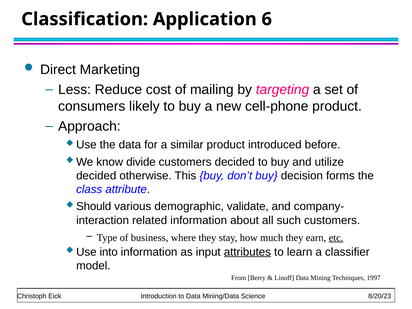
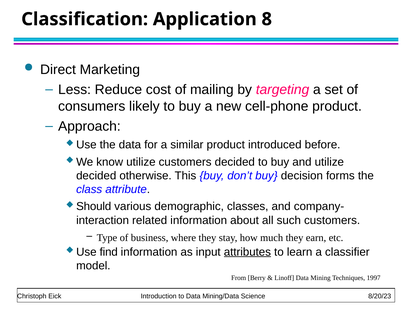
6: 6 -> 8
know divide: divide -> utilize
validate: validate -> classes
etc underline: present -> none
into: into -> find
